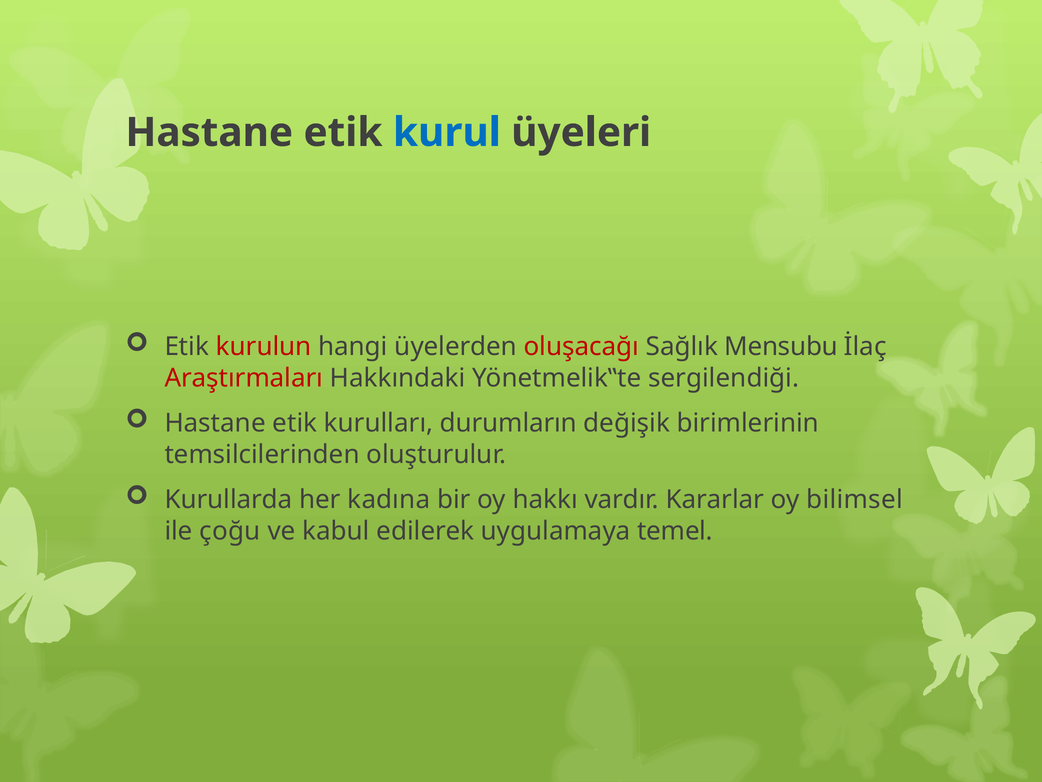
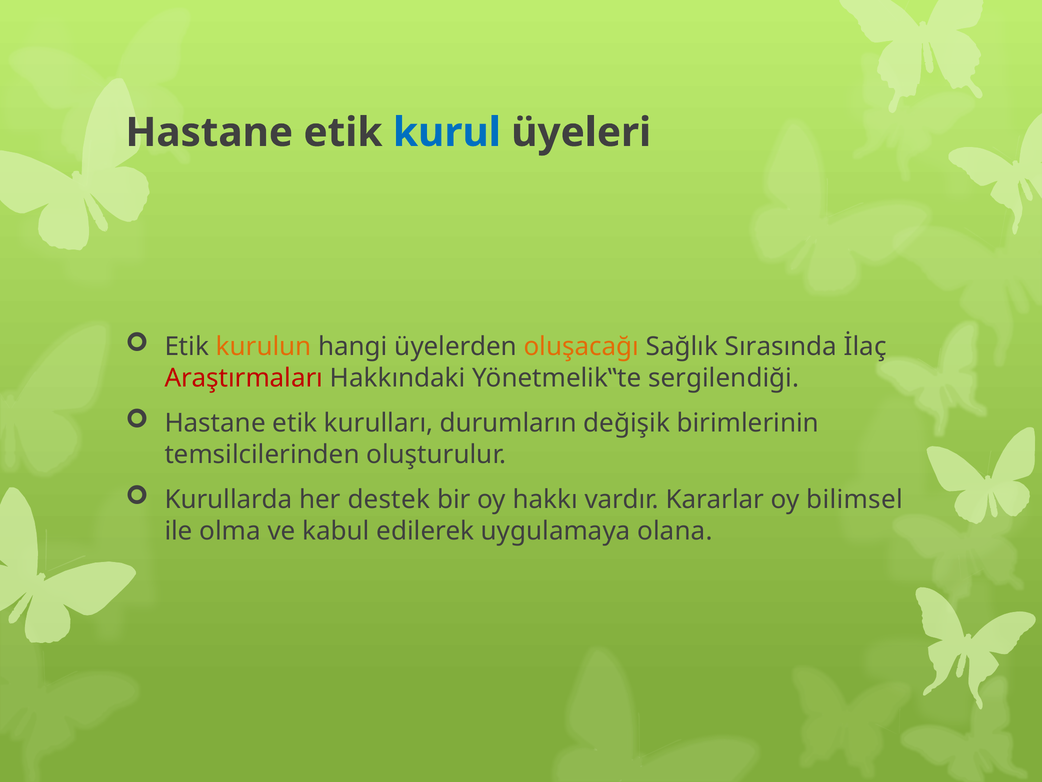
kurulun colour: red -> orange
oluşacağı colour: red -> orange
Mensubu: Mensubu -> Sırasında
kadına: kadına -> destek
çoğu: çoğu -> olma
temel: temel -> olana
